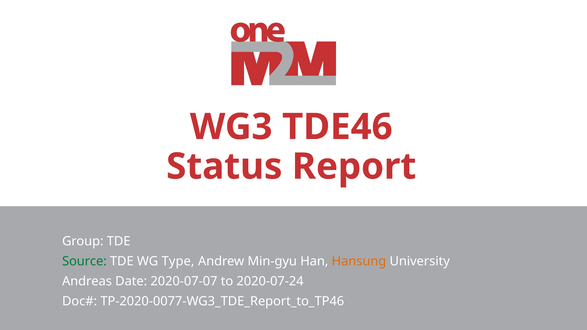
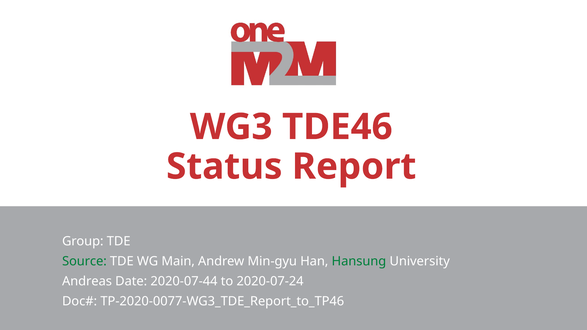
Type: Type -> Main
Hansung colour: orange -> green
2020-07-07: 2020-07-07 -> 2020-07-44
